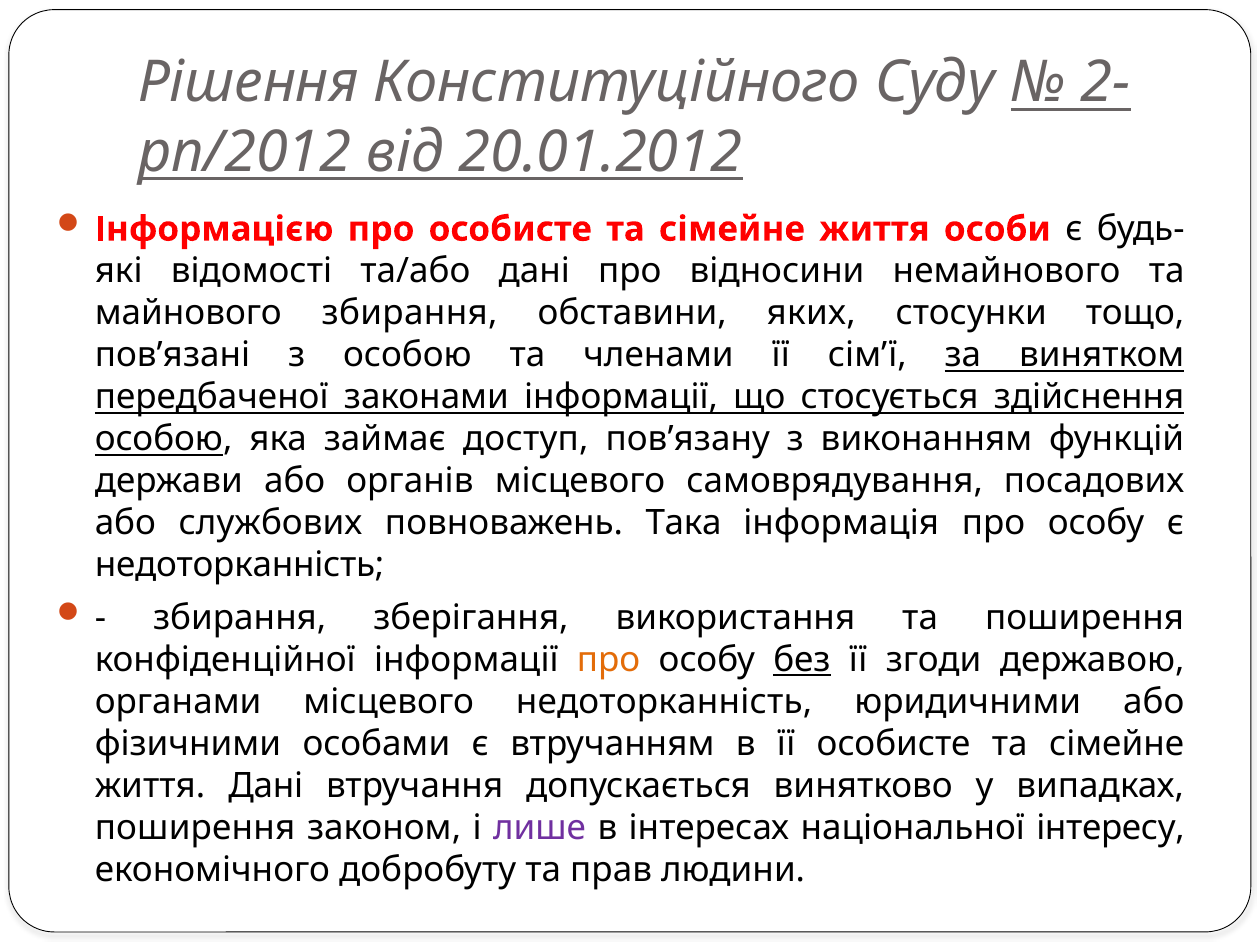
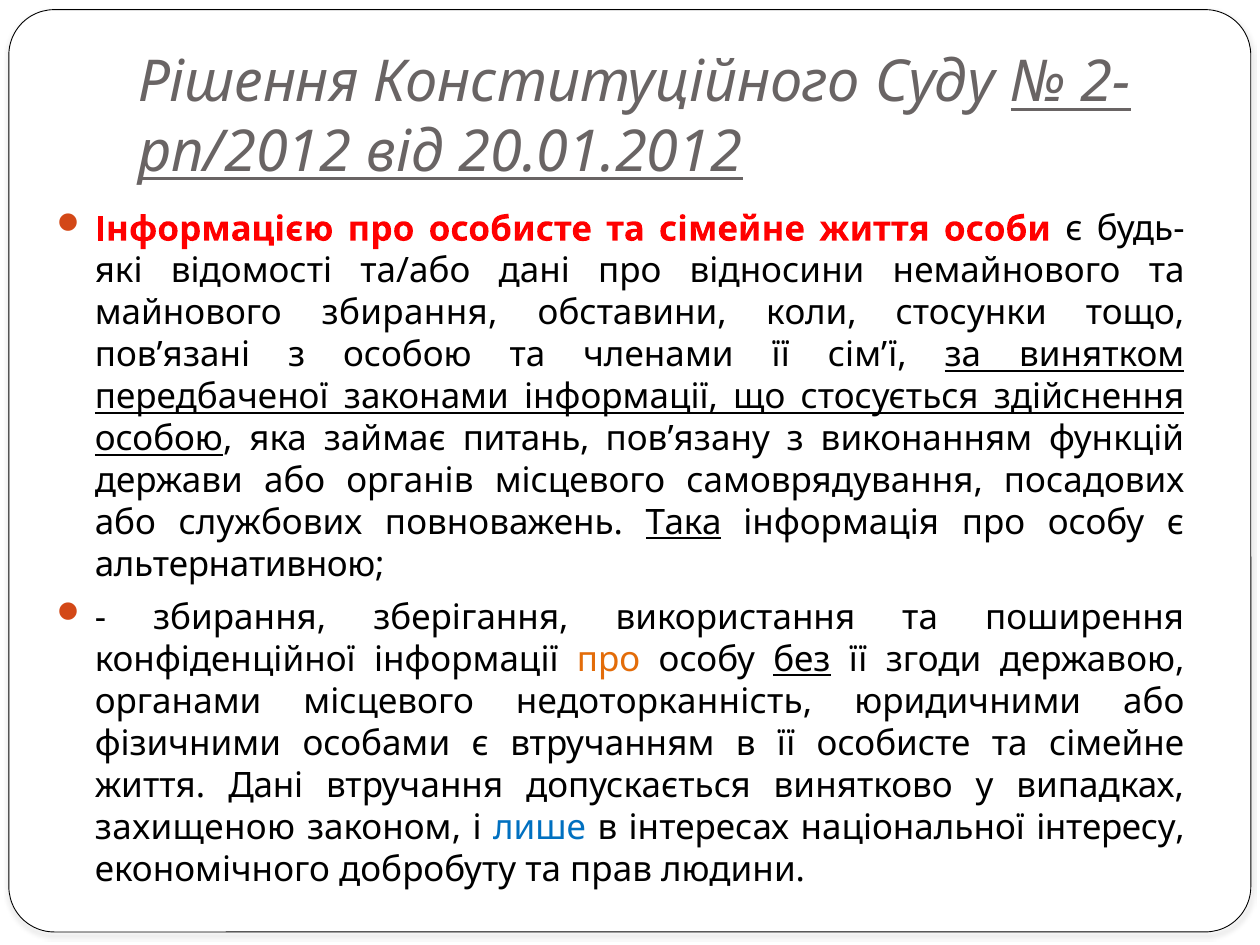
яких: яких -> коли
доступ: доступ -> питань
Така underline: none -> present
недоторканність at (240, 565): недоторканність -> альтернативною
поширення at (195, 828): поширення -> захищеною
лише colour: purple -> blue
